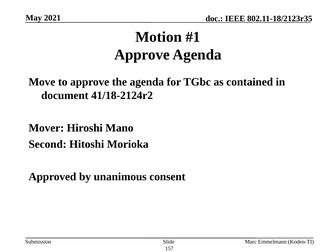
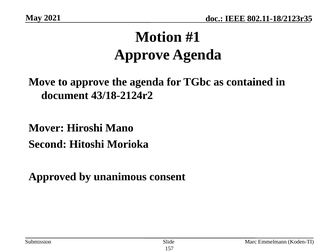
41/18-2124r2: 41/18-2124r2 -> 43/18-2124r2
